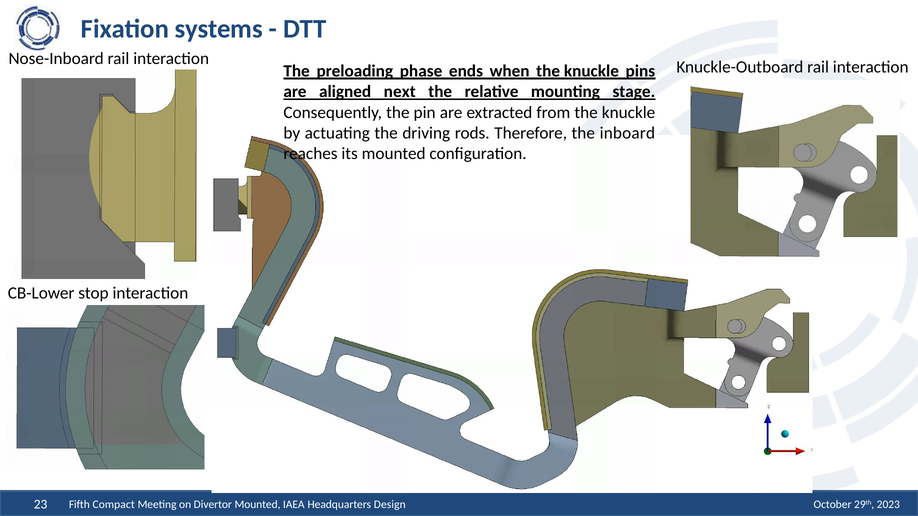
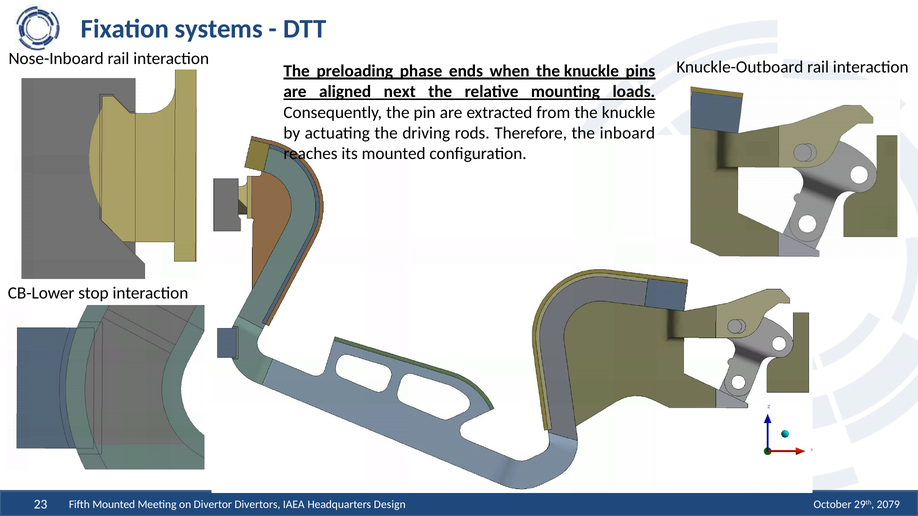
stage: stage -> loads
Fifth Compact: Compact -> Mounted
Divertor Mounted: Mounted -> Divertors
2023: 2023 -> 2079
